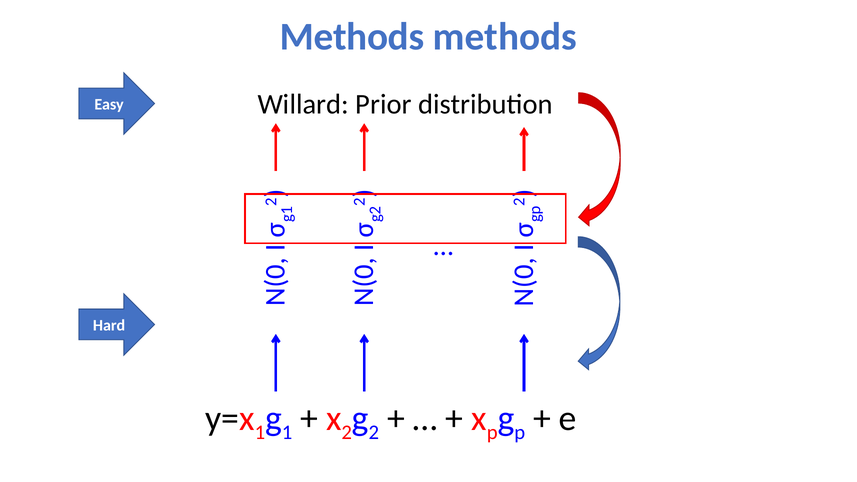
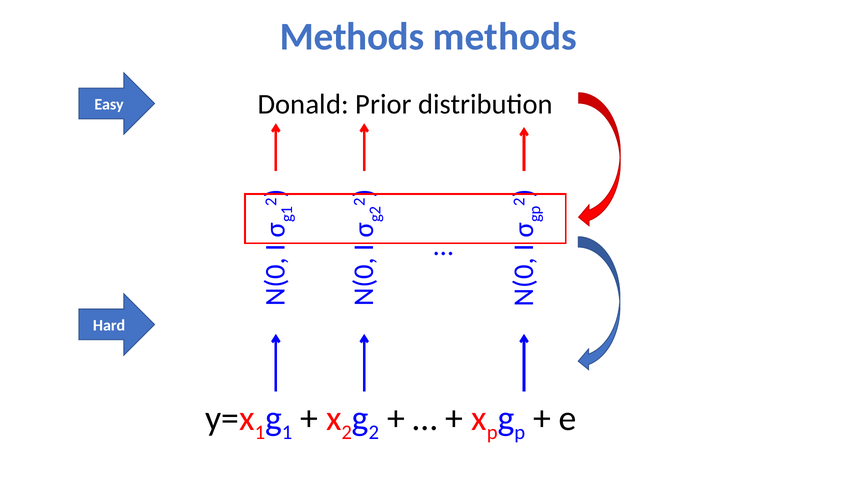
Willard: Willard -> Donald
